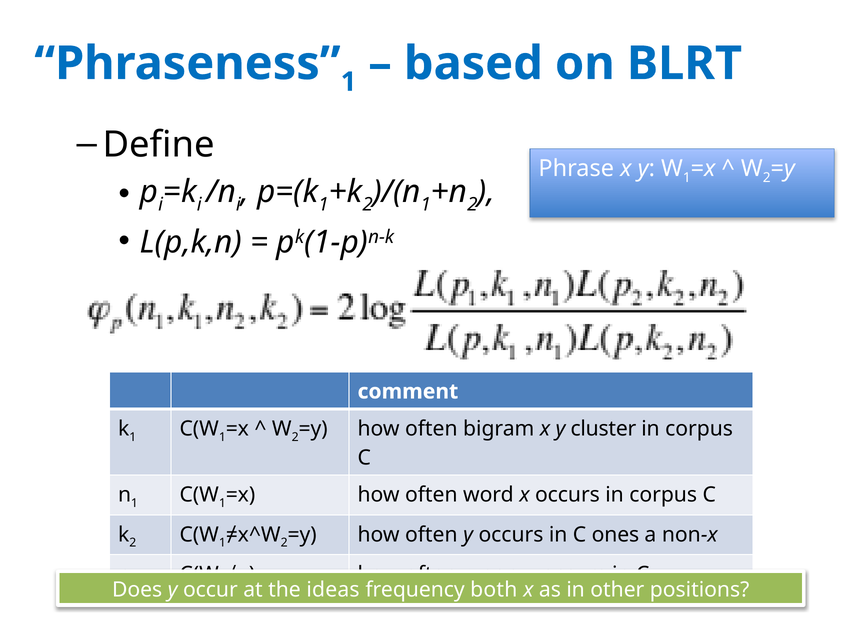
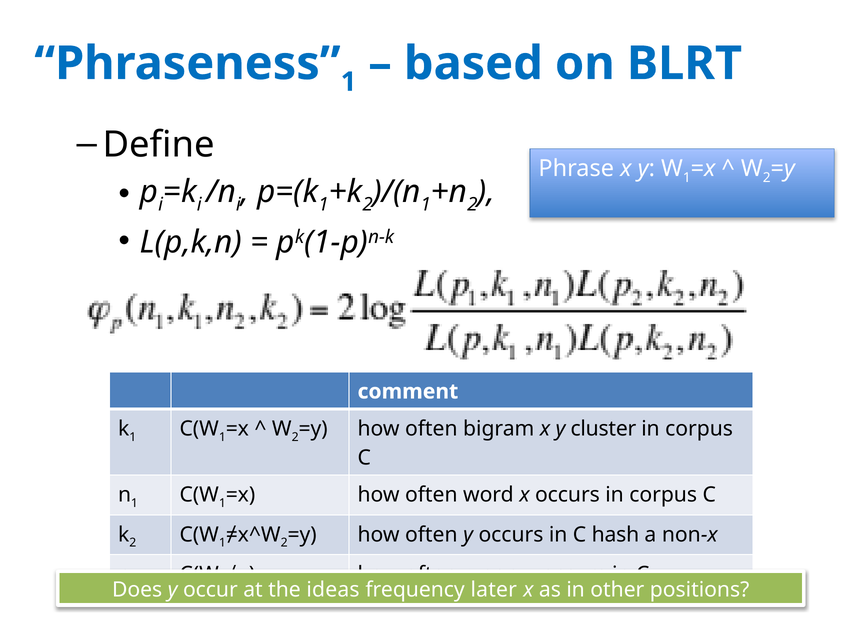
ones: ones -> hash
both: both -> later
